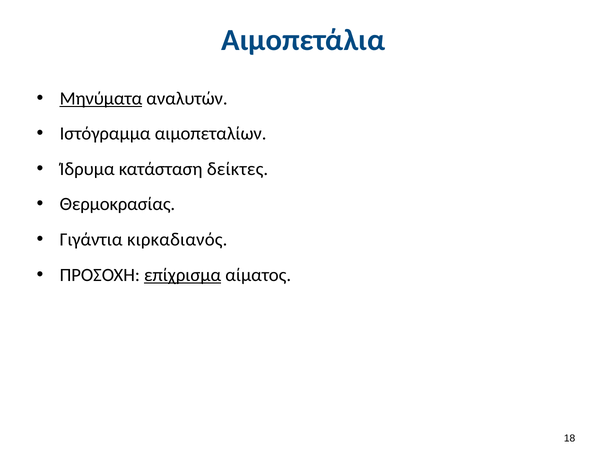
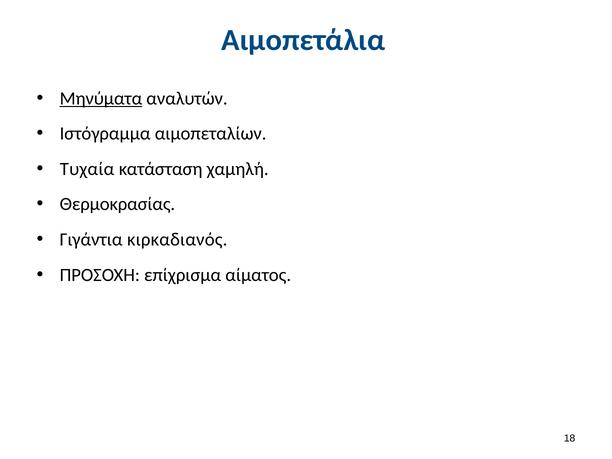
Ίδρυμα: Ίδρυμα -> Τυχαία
δείκτες: δείκτες -> χαμηλή
επίχρισμα underline: present -> none
